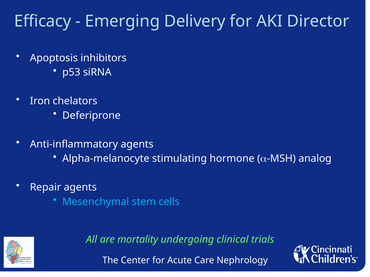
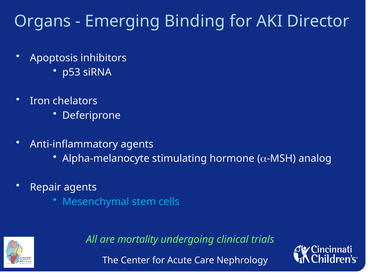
Efficacy: Efficacy -> Organs
Delivery: Delivery -> Binding
